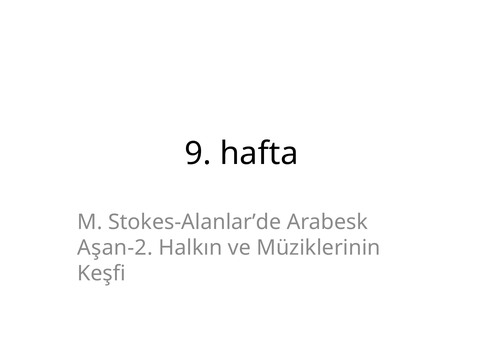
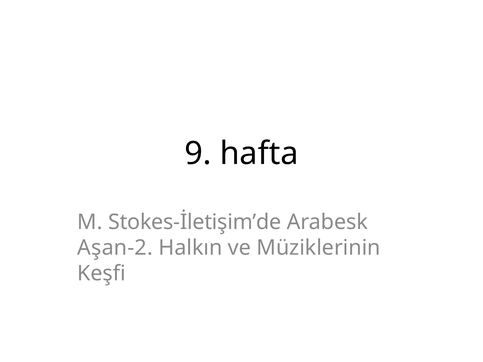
Stokes-Alanlar’de: Stokes-Alanlar’de -> Stokes-İletişim’de
